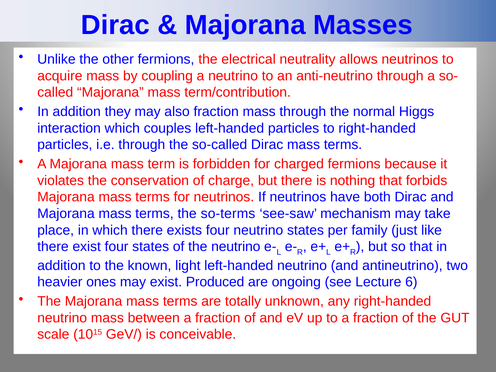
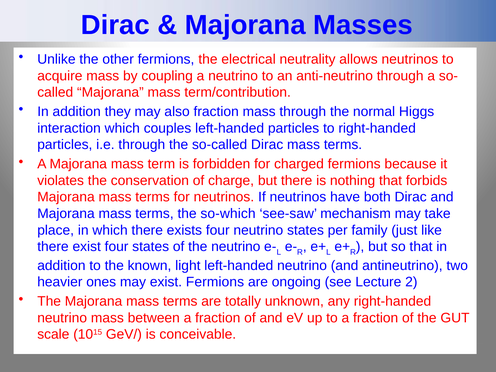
so-terms: so-terms -> so-which
exist Produced: Produced -> Fermions
6: 6 -> 2
